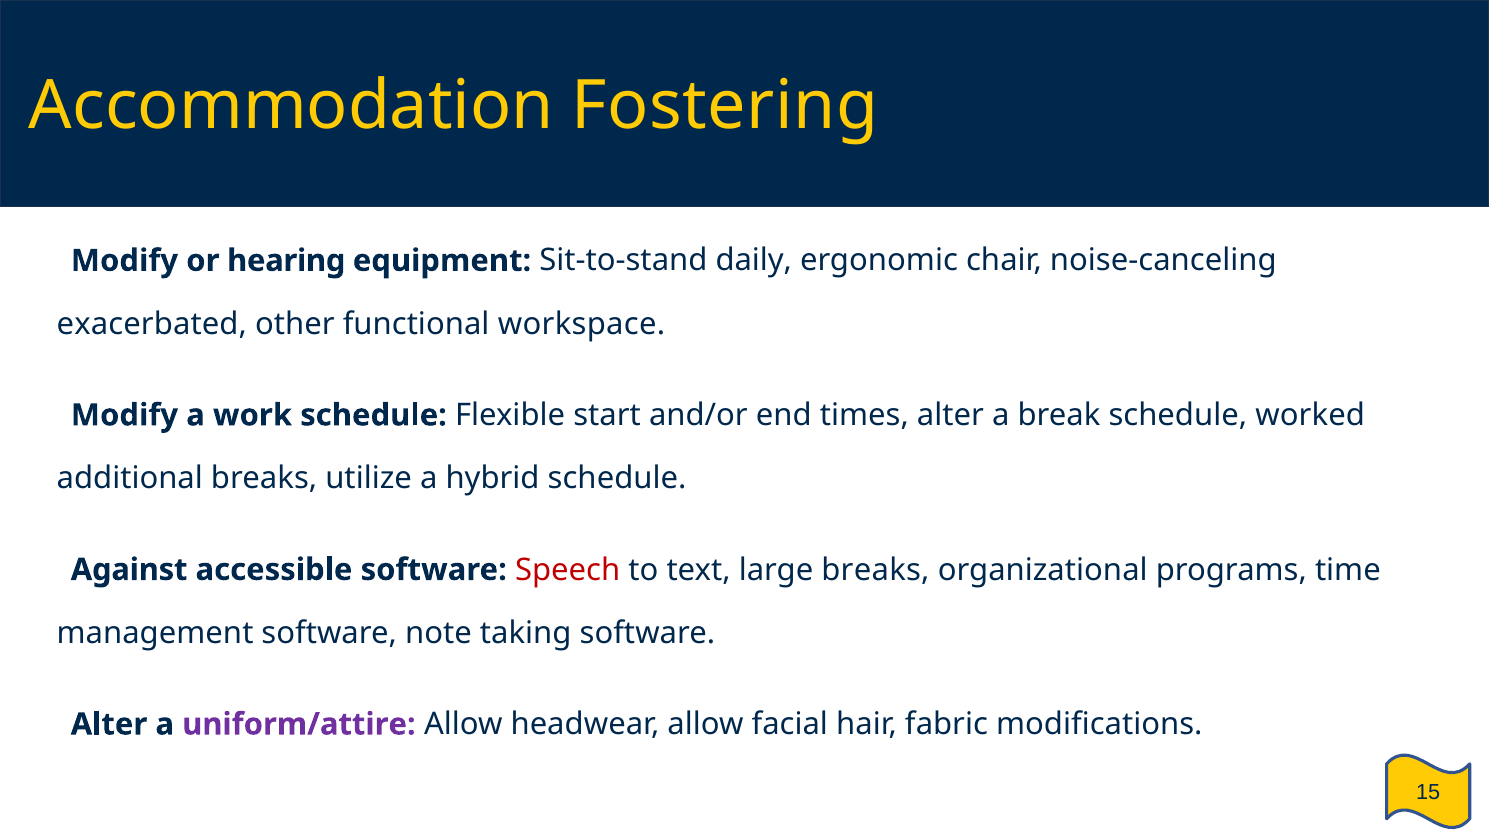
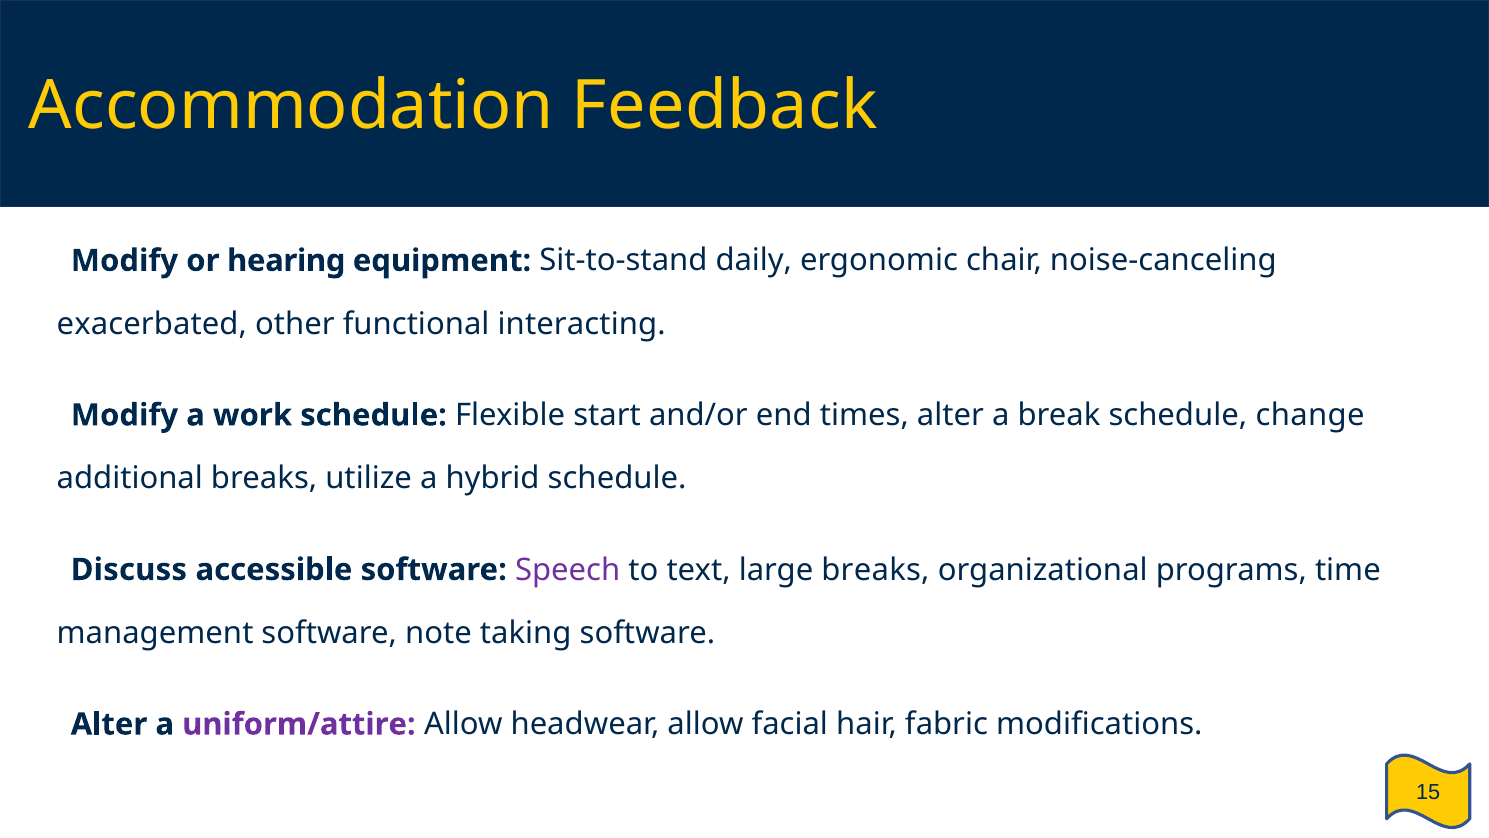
Fostering: Fostering -> Feedback
workspace: workspace -> interacting
worked: worked -> change
Against: Against -> Discuss
Speech colour: red -> purple
